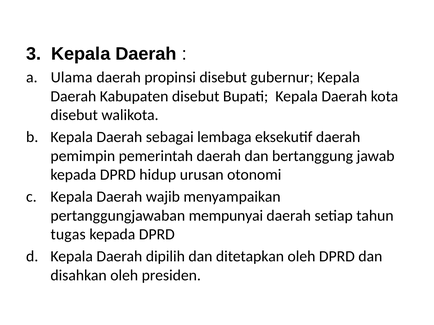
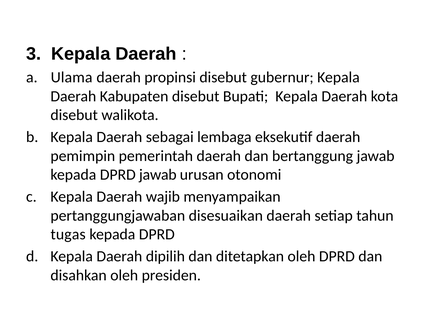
DPRD hidup: hidup -> jawab
mempunyai: mempunyai -> disesuaikan
